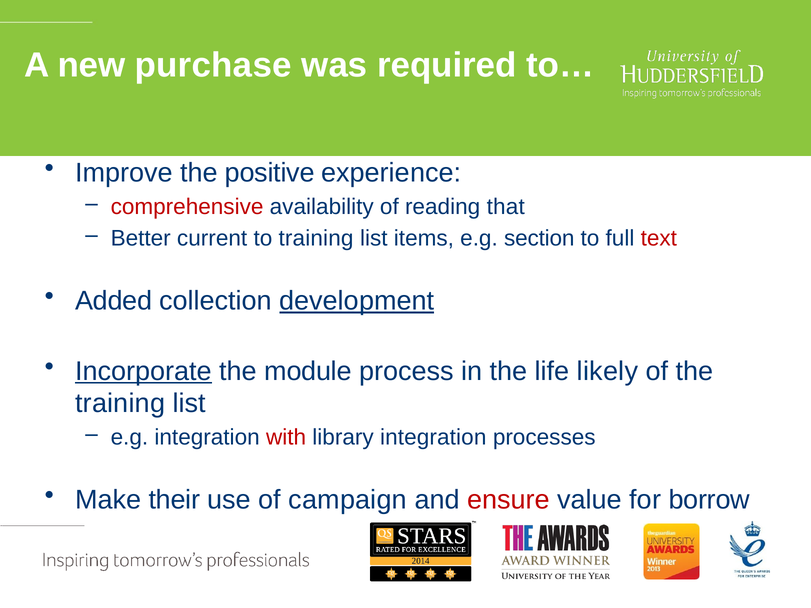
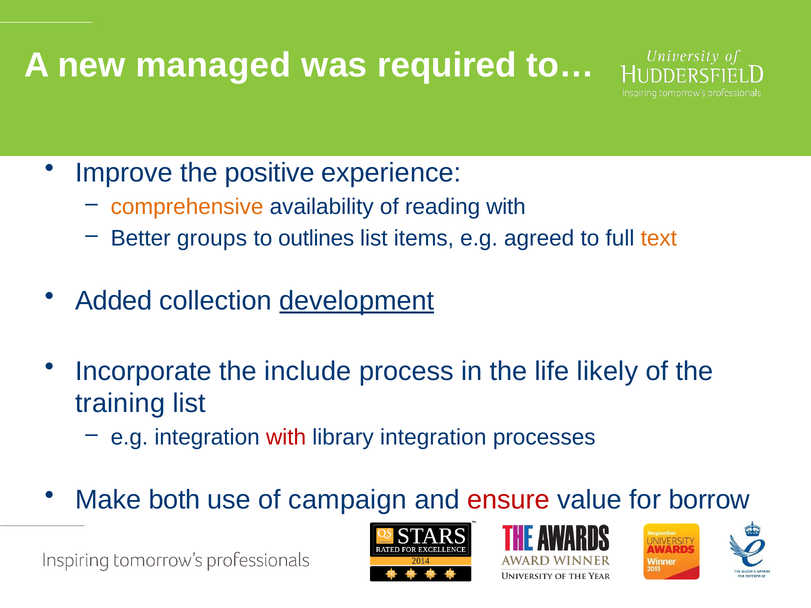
purchase: purchase -> managed
comprehensive colour: red -> orange
reading that: that -> with
current: current -> groups
to training: training -> outlines
section: section -> agreed
text colour: red -> orange
Incorporate underline: present -> none
module: module -> include
their: their -> both
